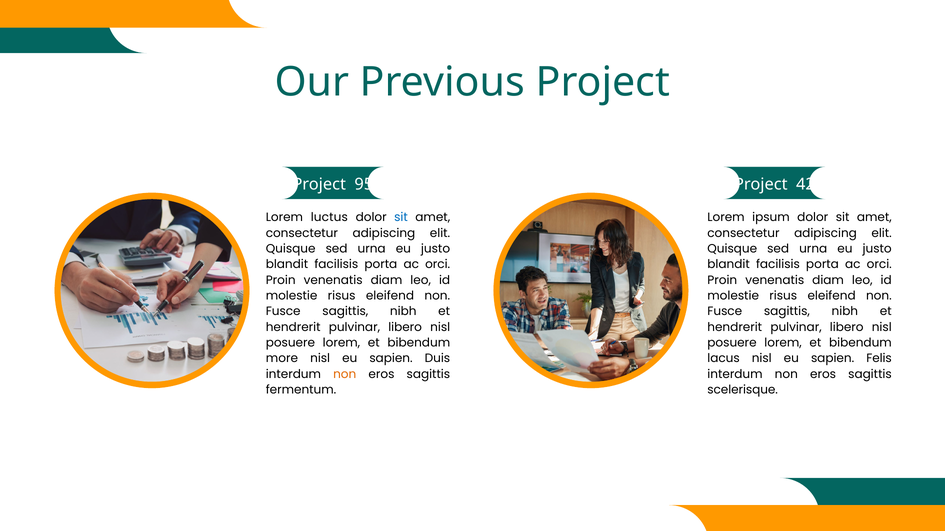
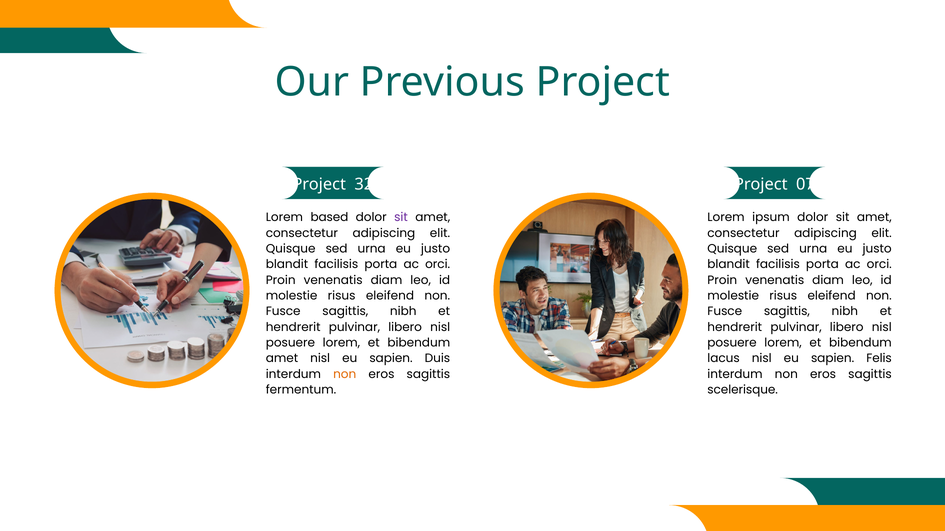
95: 95 -> 32
42: 42 -> 07
luctus: luctus -> based
sit at (401, 218) colour: blue -> purple
more at (282, 359): more -> amet
